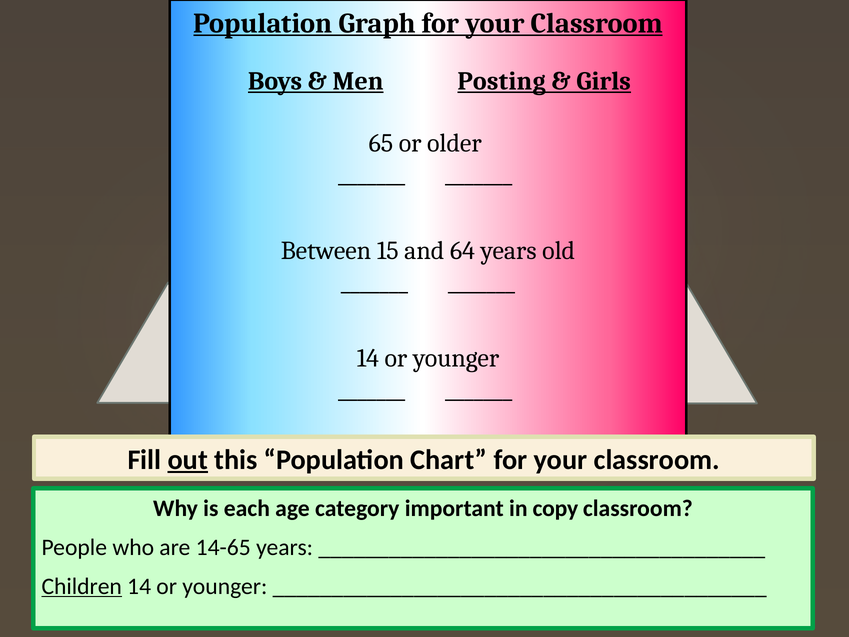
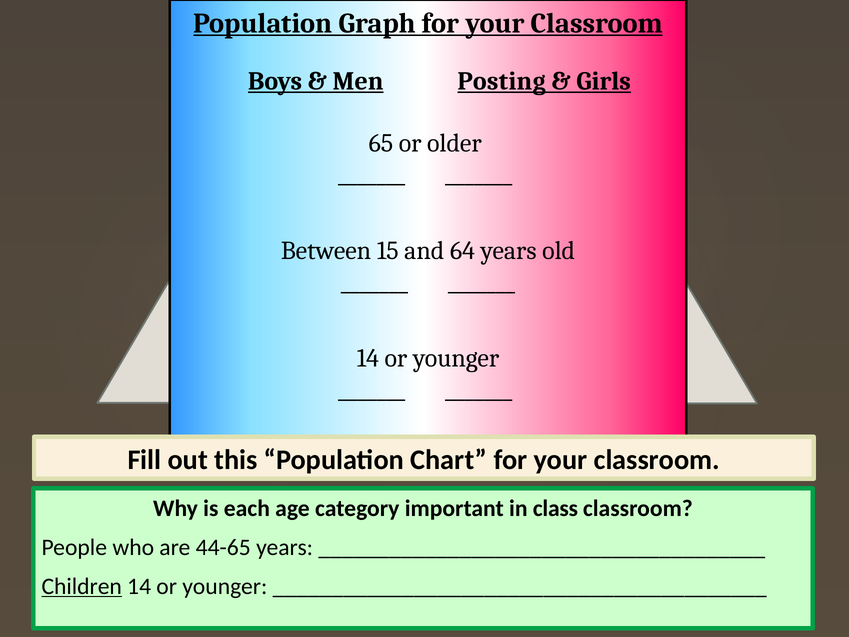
out underline: present -> none
copy: copy -> class
14-65: 14-65 -> 44-65
